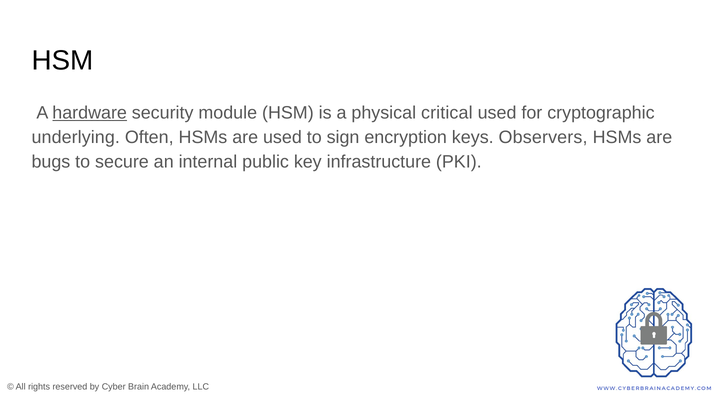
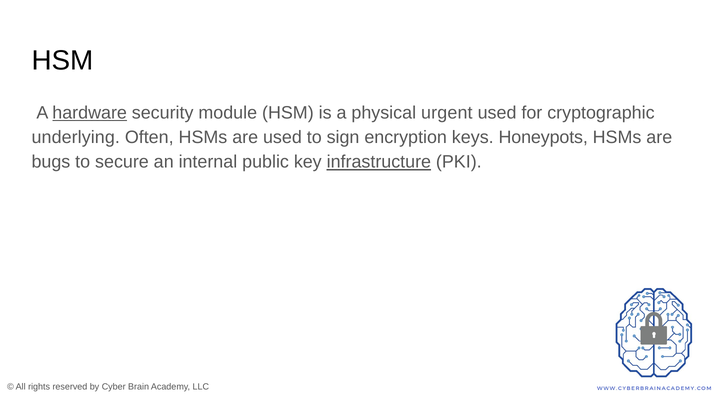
critical: critical -> urgent
Observers: Observers -> Honeypots
infrastructure underline: none -> present
